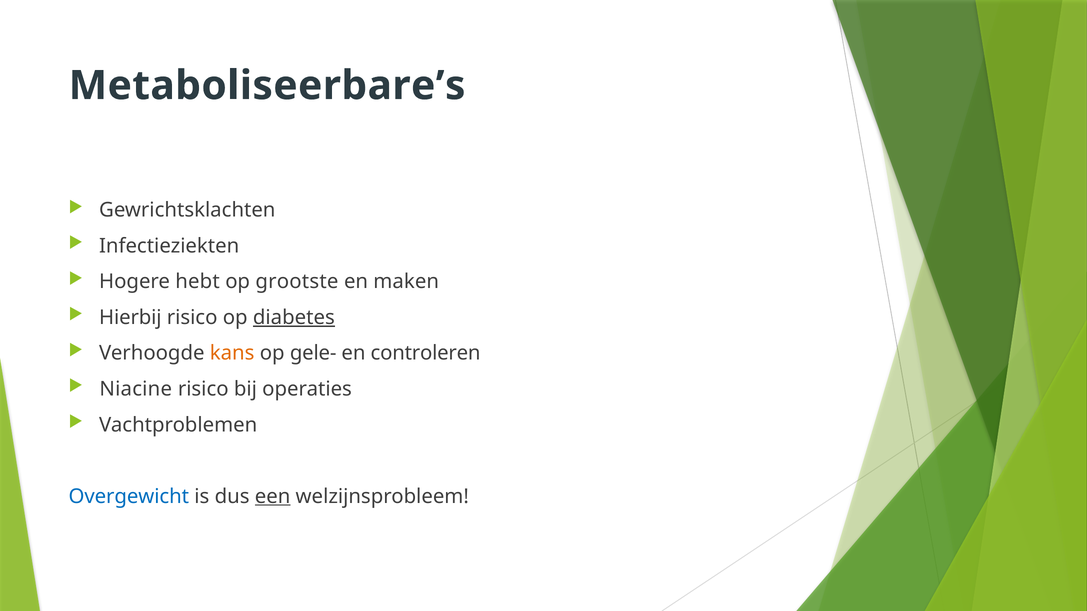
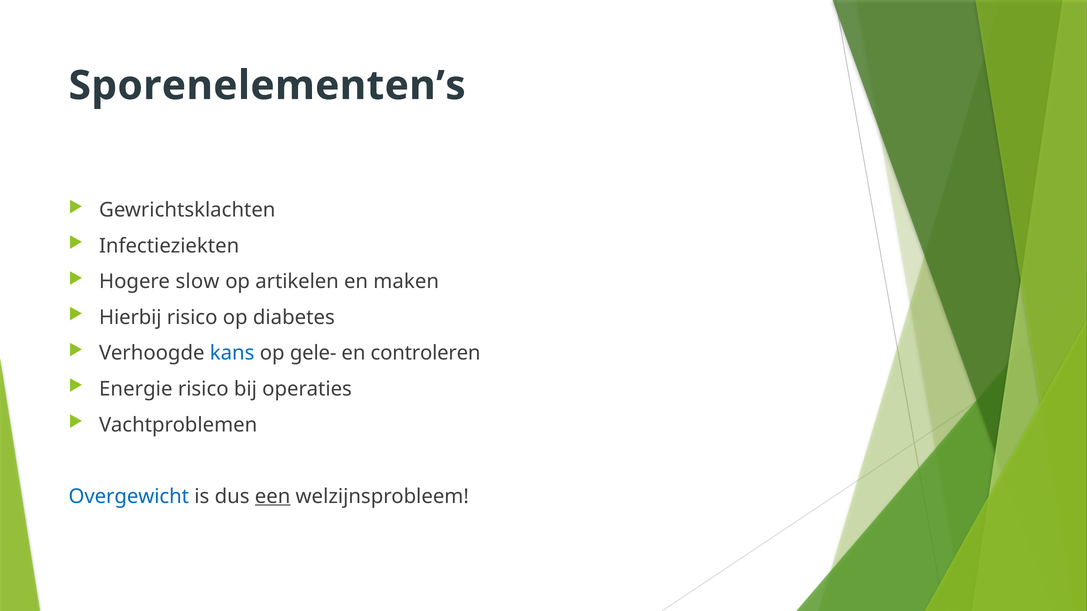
Metaboliseerbare’s: Metaboliseerbare’s -> Sporenelementen’s
hebt: hebt -> slow
grootste: grootste -> artikelen
diabetes underline: present -> none
kans colour: orange -> blue
Niacine: Niacine -> Energie
